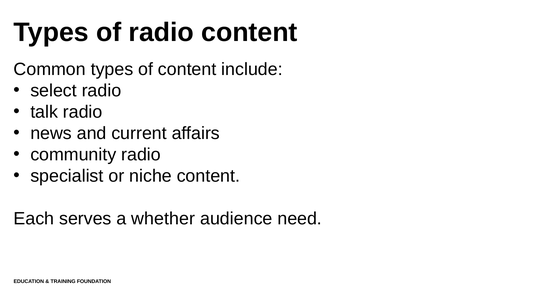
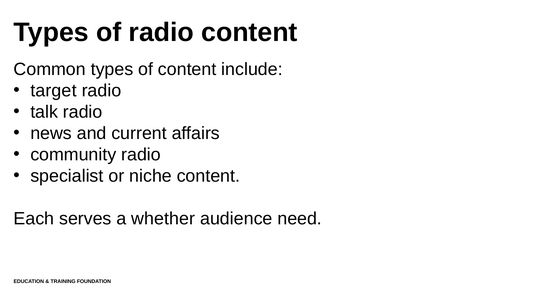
select: select -> target
